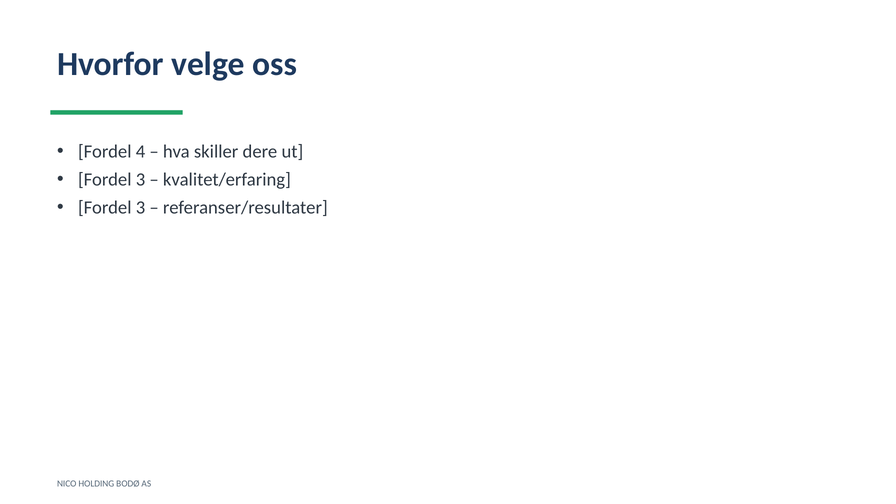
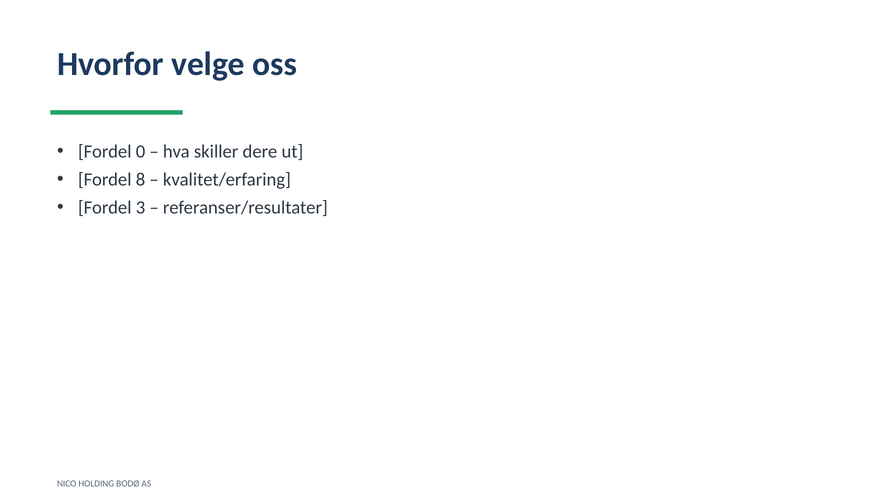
4: 4 -> 0
3 at (141, 180): 3 -> 8
